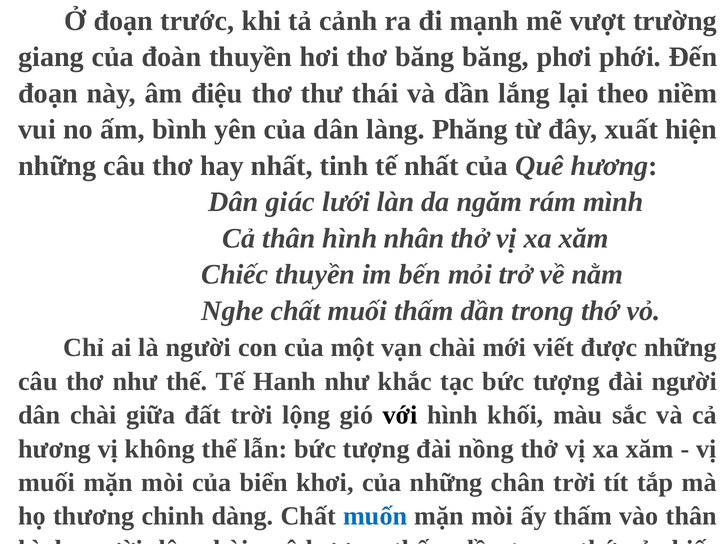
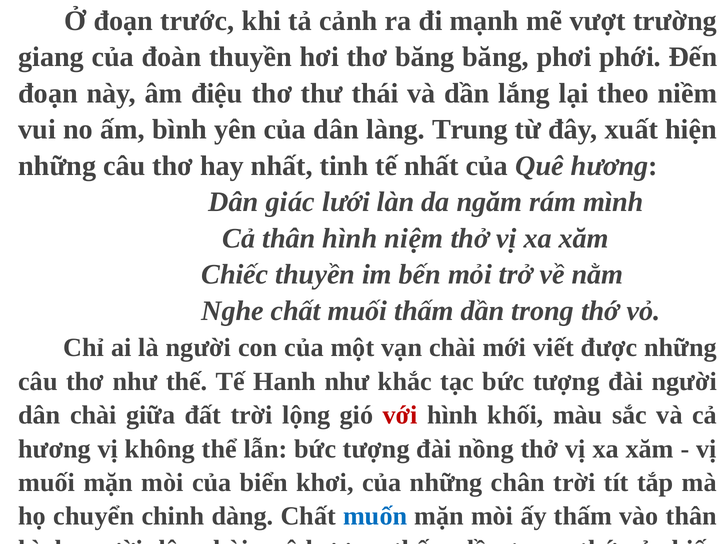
Phăng: Phăng -> Trung
nhân: nhân -> niệm
với colour: black -> red
thương: thương -> chuyển
